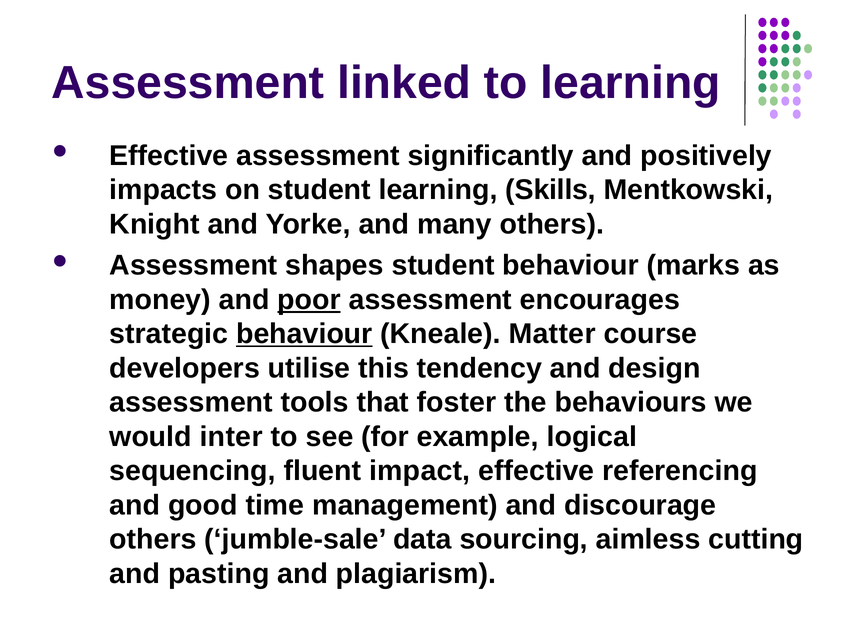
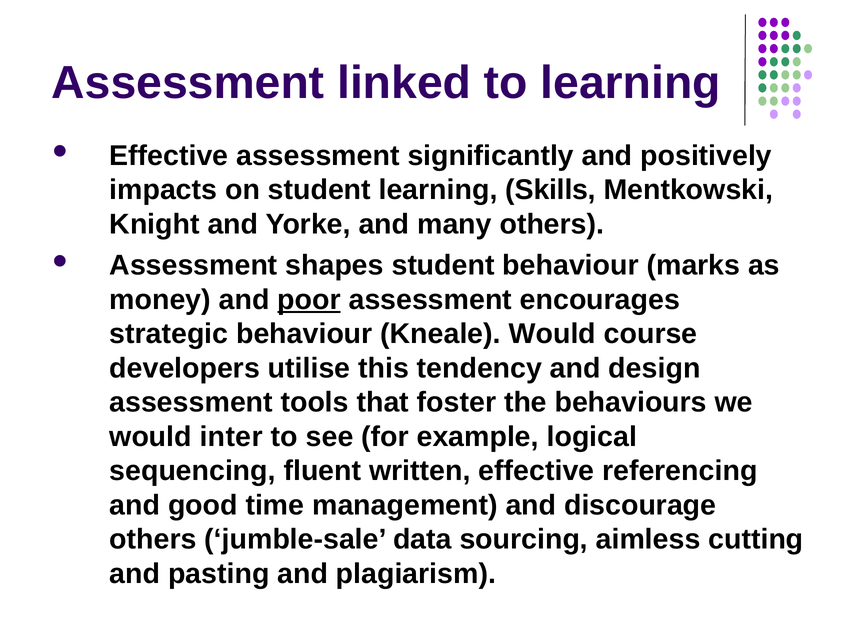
behaviour at (304, 334) underline: present -> none
Kneale Matter: Matter -> Would
impact: impact -> written
